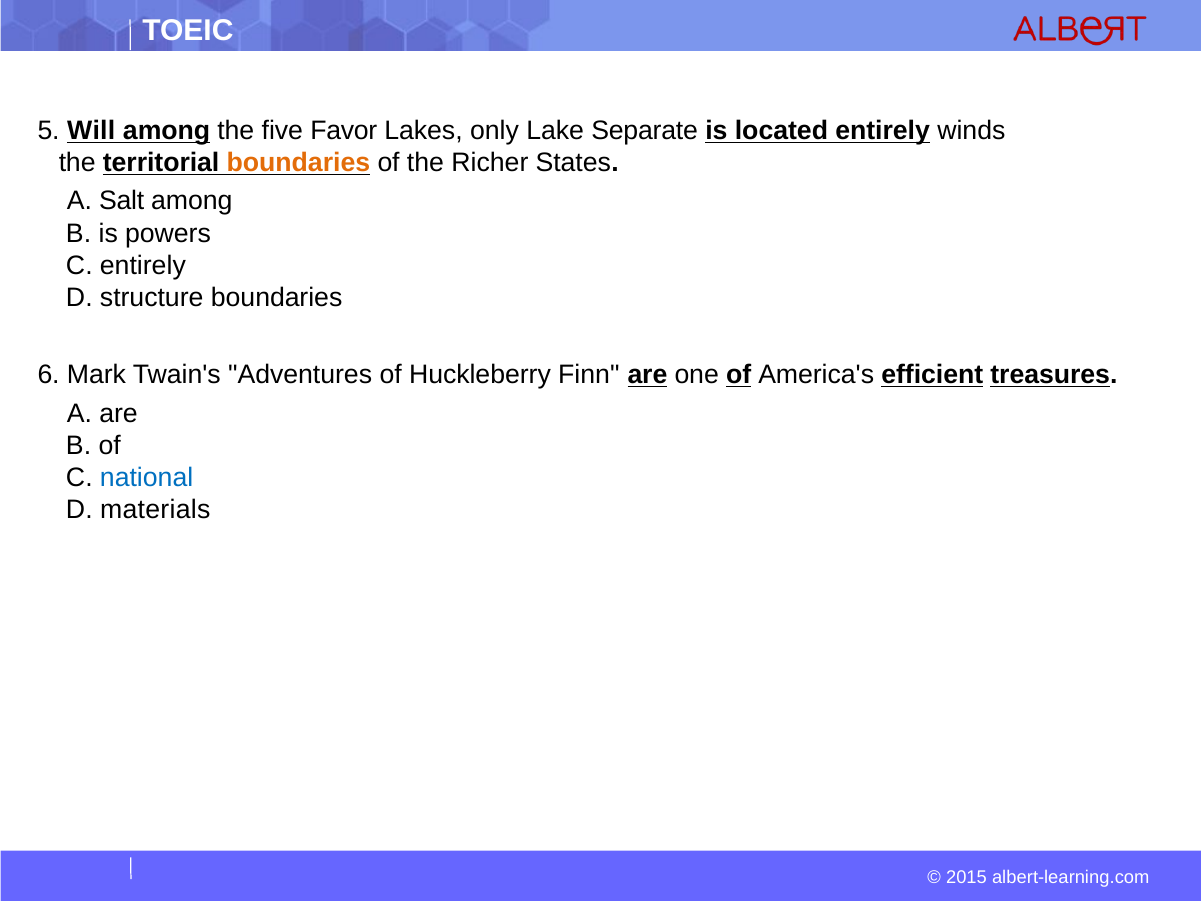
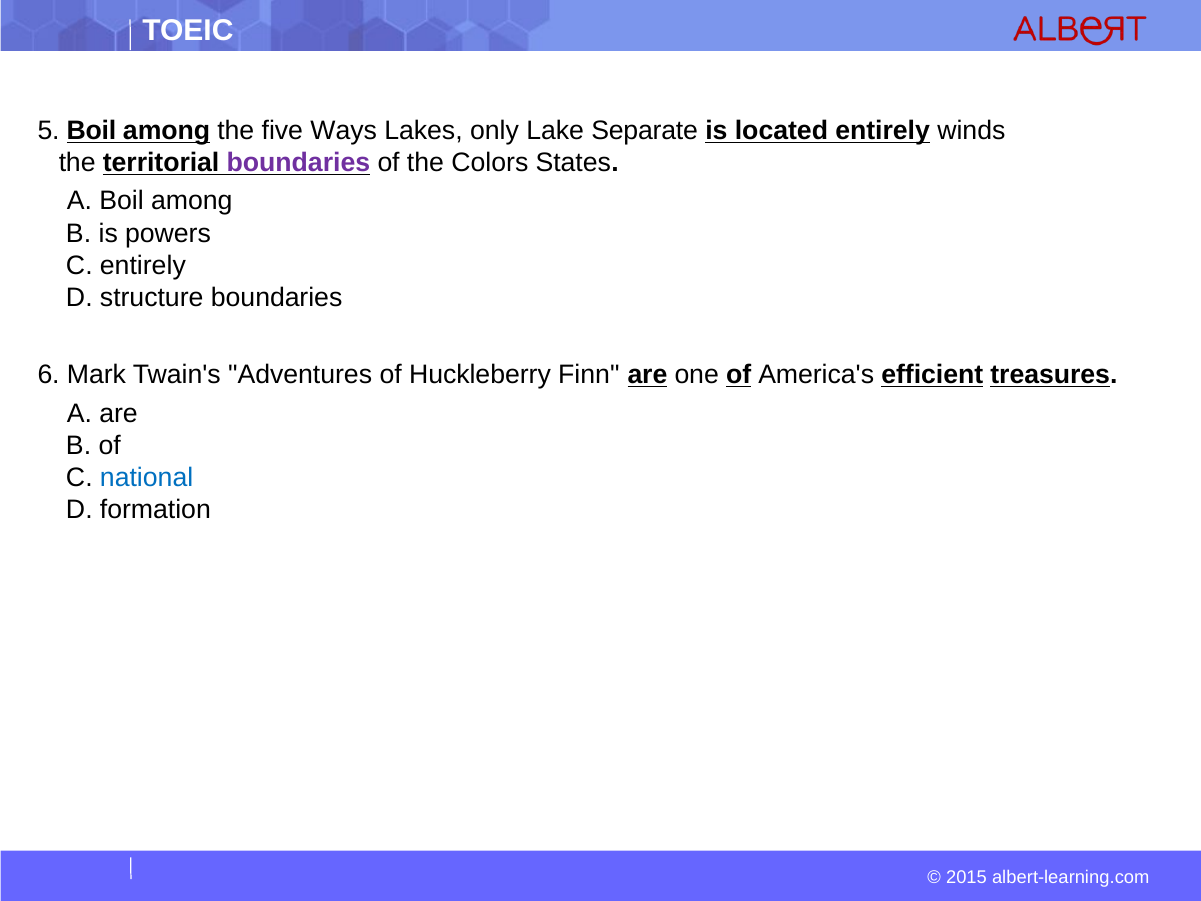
5 Will: Will -> Boil
Favor: Favor -> Ways
boundaries at (298, 162) colour: orange -> purple
Richer: Richer -> Colors
A Salt: Salt -> Boil
materials: materials -> formation
